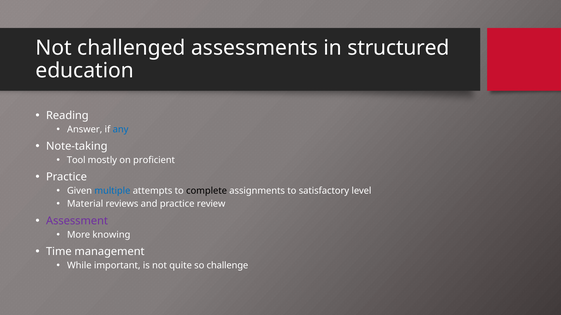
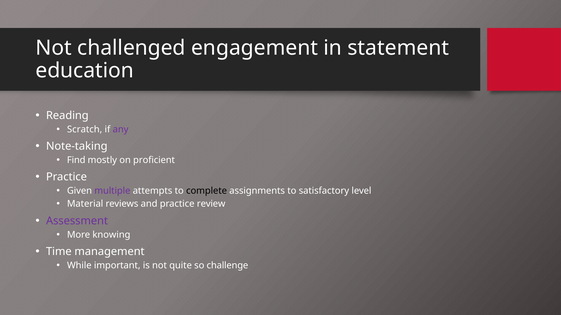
assessments: assessments -> engagement
structured: structured -> statement
Answer: Answer -> Scratch
any colour: blue -> purple
Tool: Tool -> Find
multiple colour: blue -> purple
